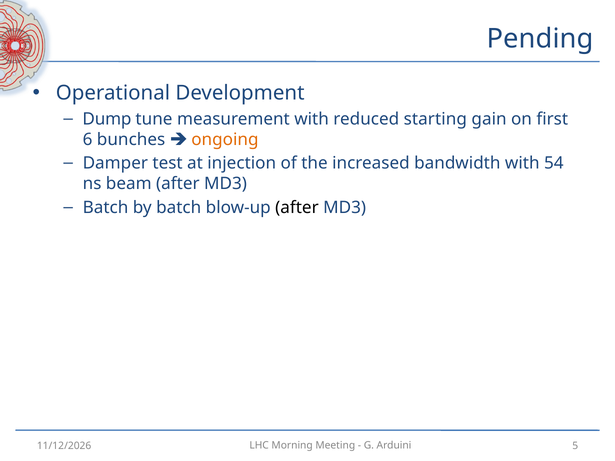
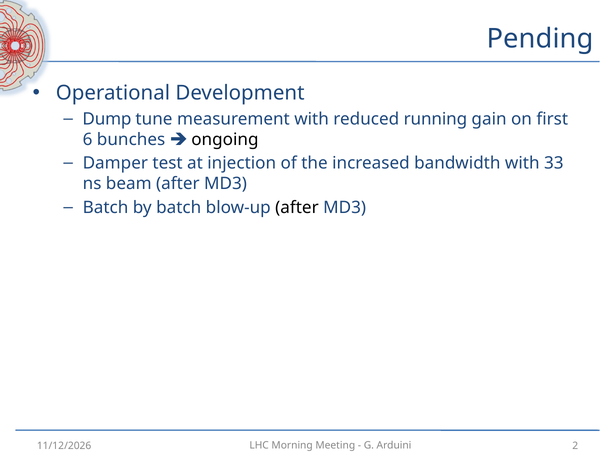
starting: starting -> running
ongoing colour: orange -> black
54: 54 -> 33
5: 5 -> 2
